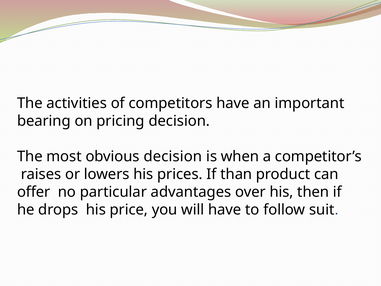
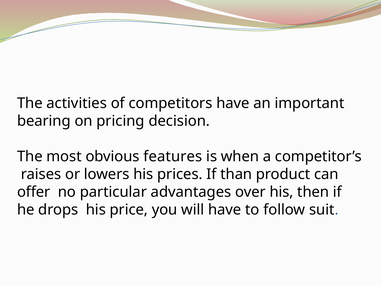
obvious decision: decision -> features
